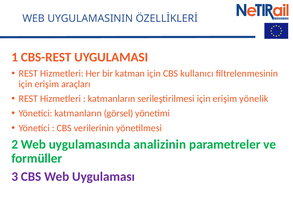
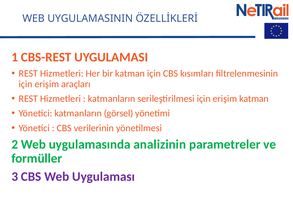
kullanıcı: kullanıcı -> kısımları
erişim yönelik: yönelik -> katman
